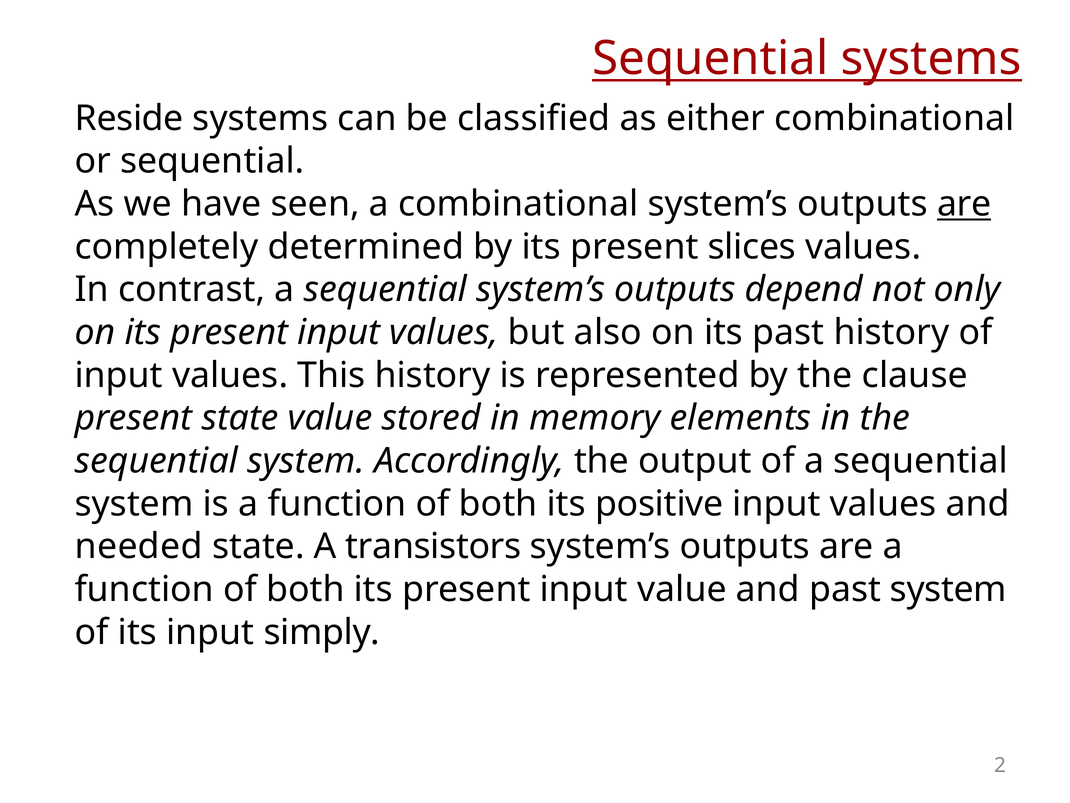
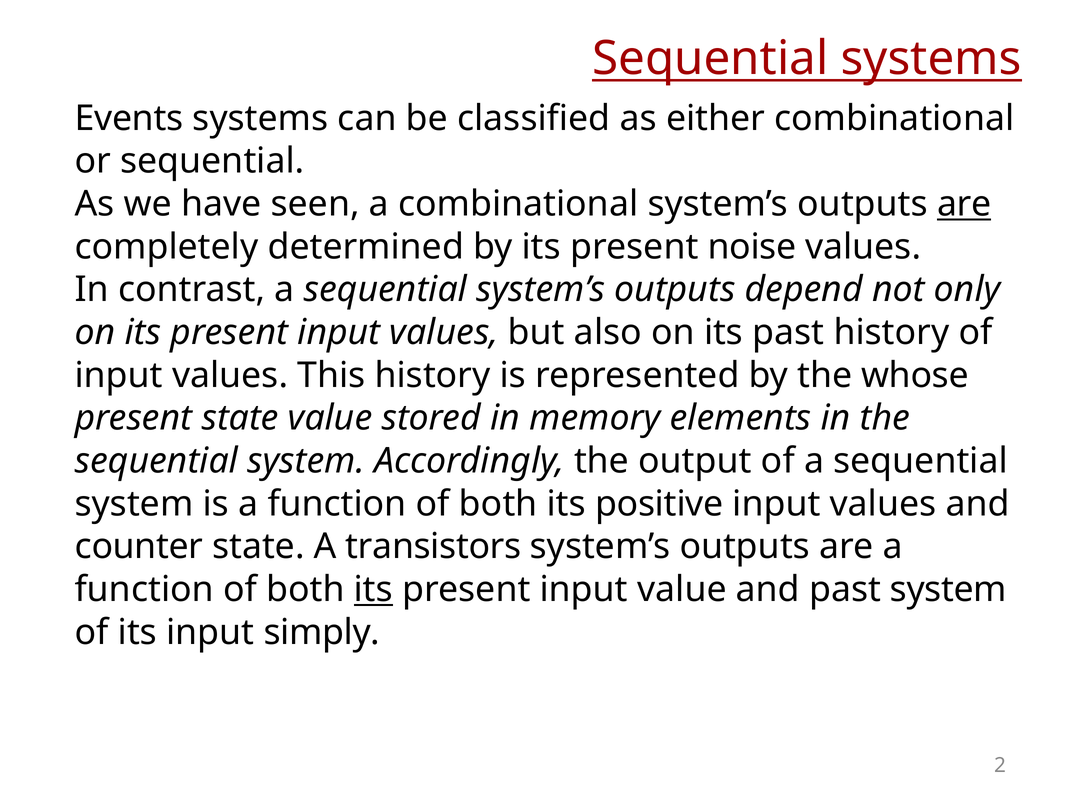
Reside: Reside -> Events
slices: slices -> noise
clause: clause -> whose
needed: needed -> counter
its at (373, 589) underline: none -> present
